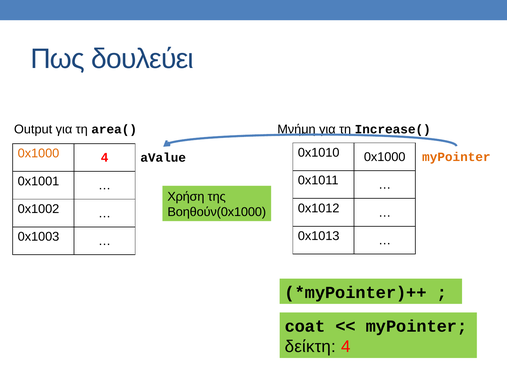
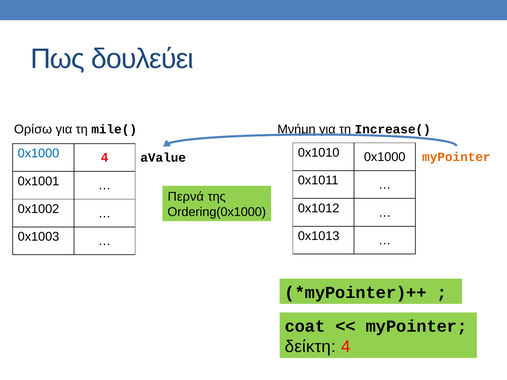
Οutput: Οutput -> Ορίσω
area(: area( -> mile(
0x1000 at (39, 154) colour: orange -> blue
Χρήση: Χρήση -> Περνά
Βοηθούν(0x1000: Βοηθούν(0x1000 -> Ordering(0x1000
